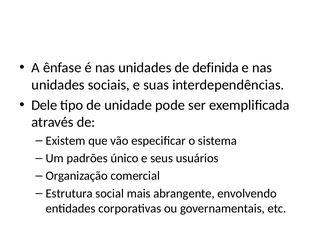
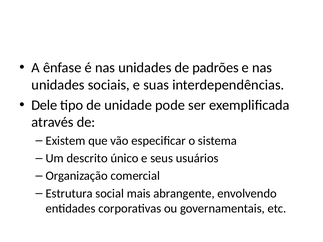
definida: definida -> padrões
padrões: padrões -> descrito
